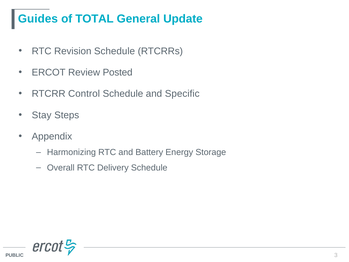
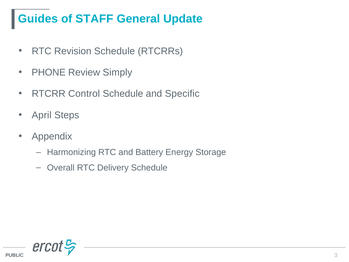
TOTAL: TOTAL -> STAFF
ERCOT: ERCOT -> PHONE
Posted: Posted -> Simply
Stay: Stay -> April
